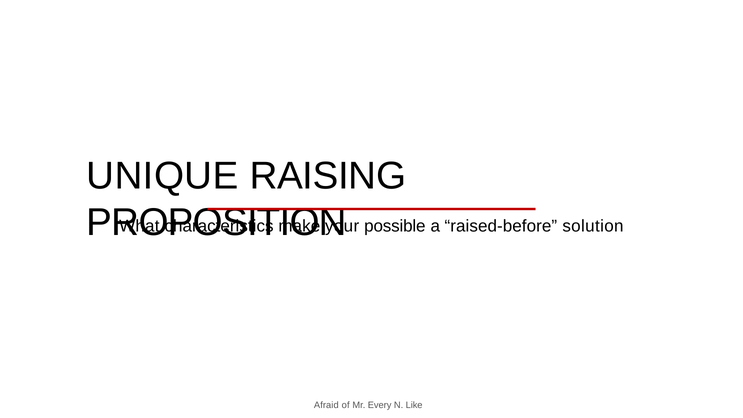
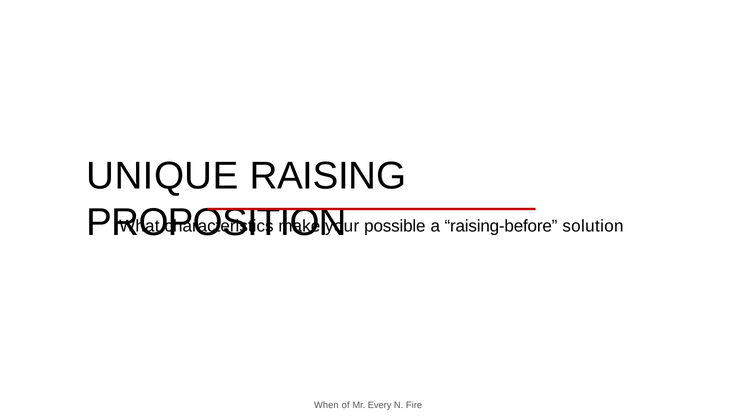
raised-before: raised-before -> raising-before
Afraid: Afraid -> When
Like: Like -> Fire
